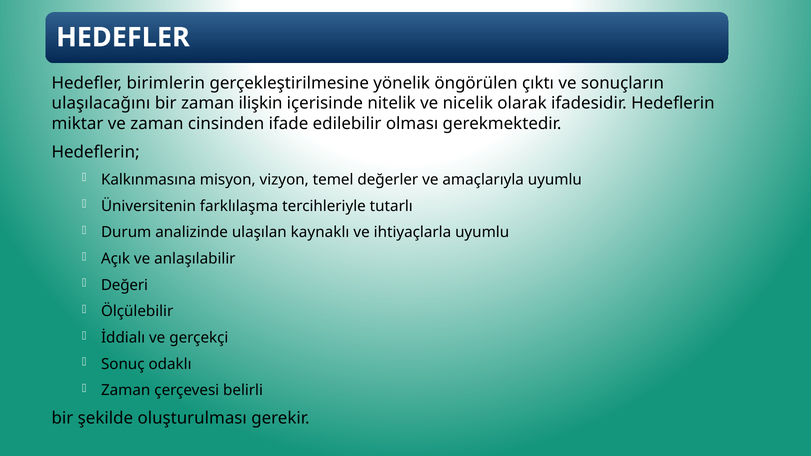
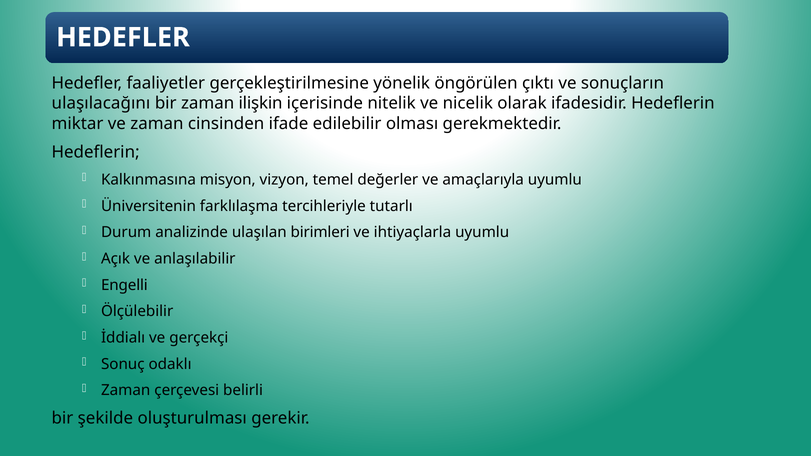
birimlerin: birimlerin -> faaliyetler
kaynaklı: kaynaklı -> birimleri
Değeri: Değeri -> Engelli
